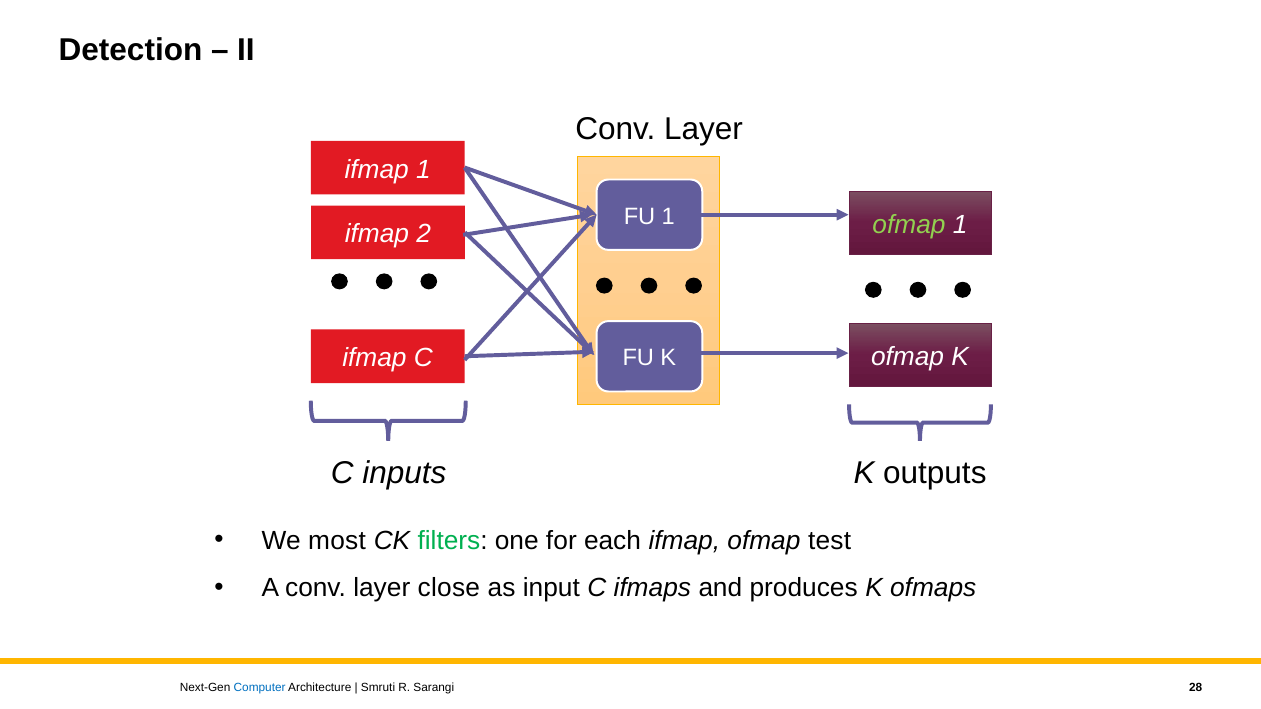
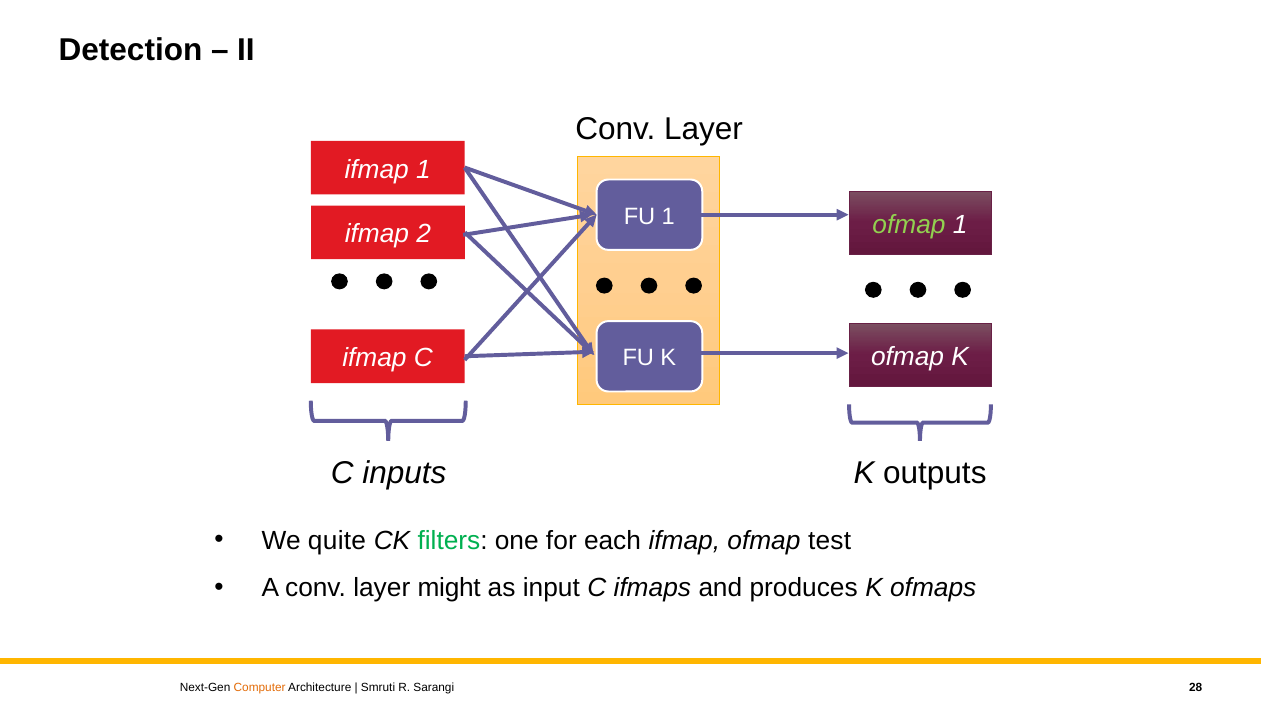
most: most -> quite
close: close -> might
Computer colour: blue -> orange
